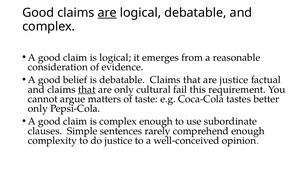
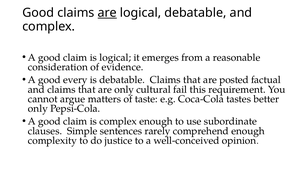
belief: belief -> every
are justice: justice -> posted
that at (87, 89) underline: present -> none
